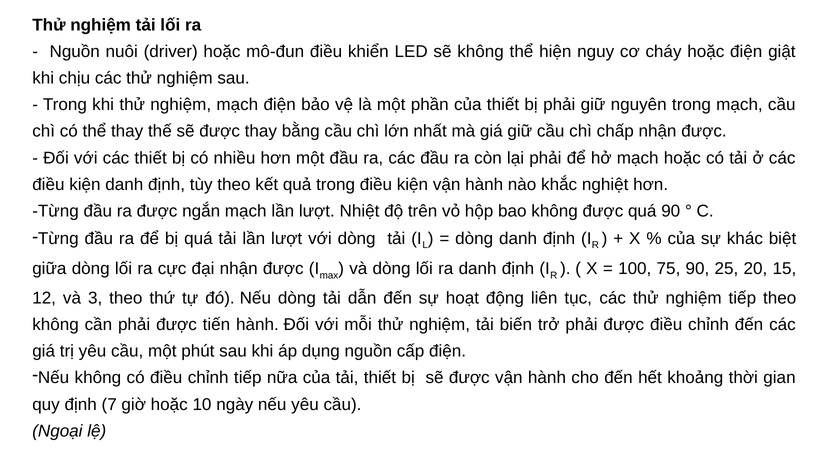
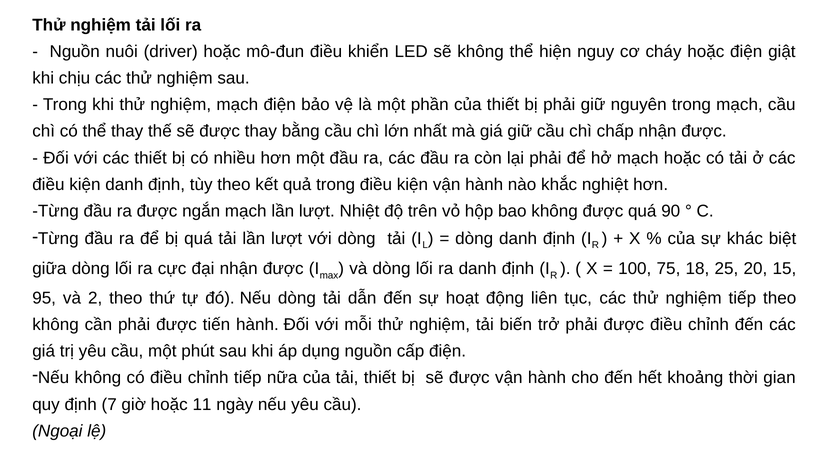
75 90: 90 -> 18
12: 12 -> 95
3: 3 -> 2
10: 10 -> 11
